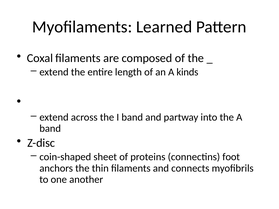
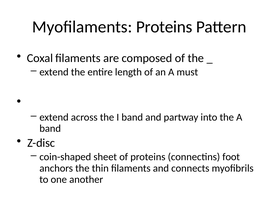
Myofilaments Learned: Learned -> Proteins
kinds: kinds -> must
